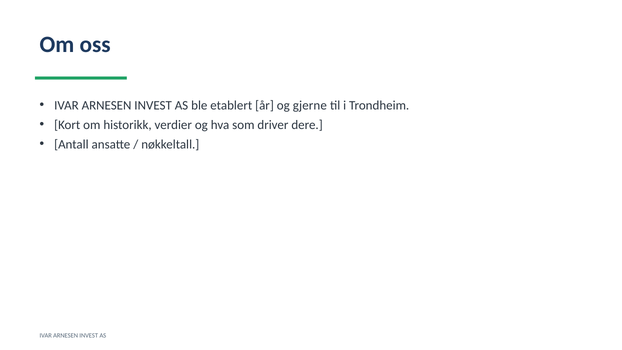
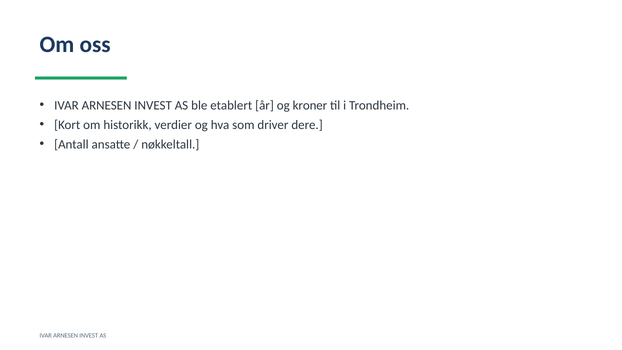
gjerne: gjerne -> kroner
